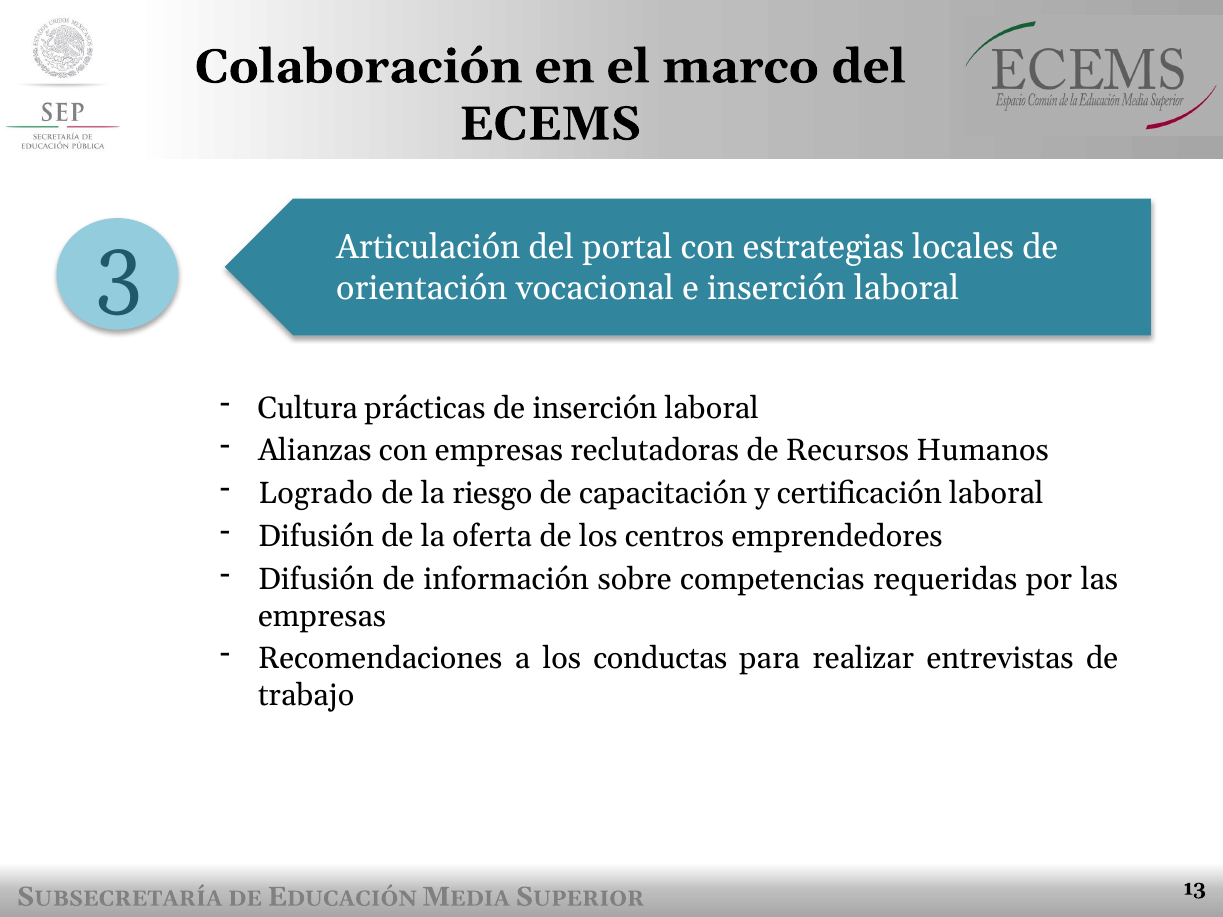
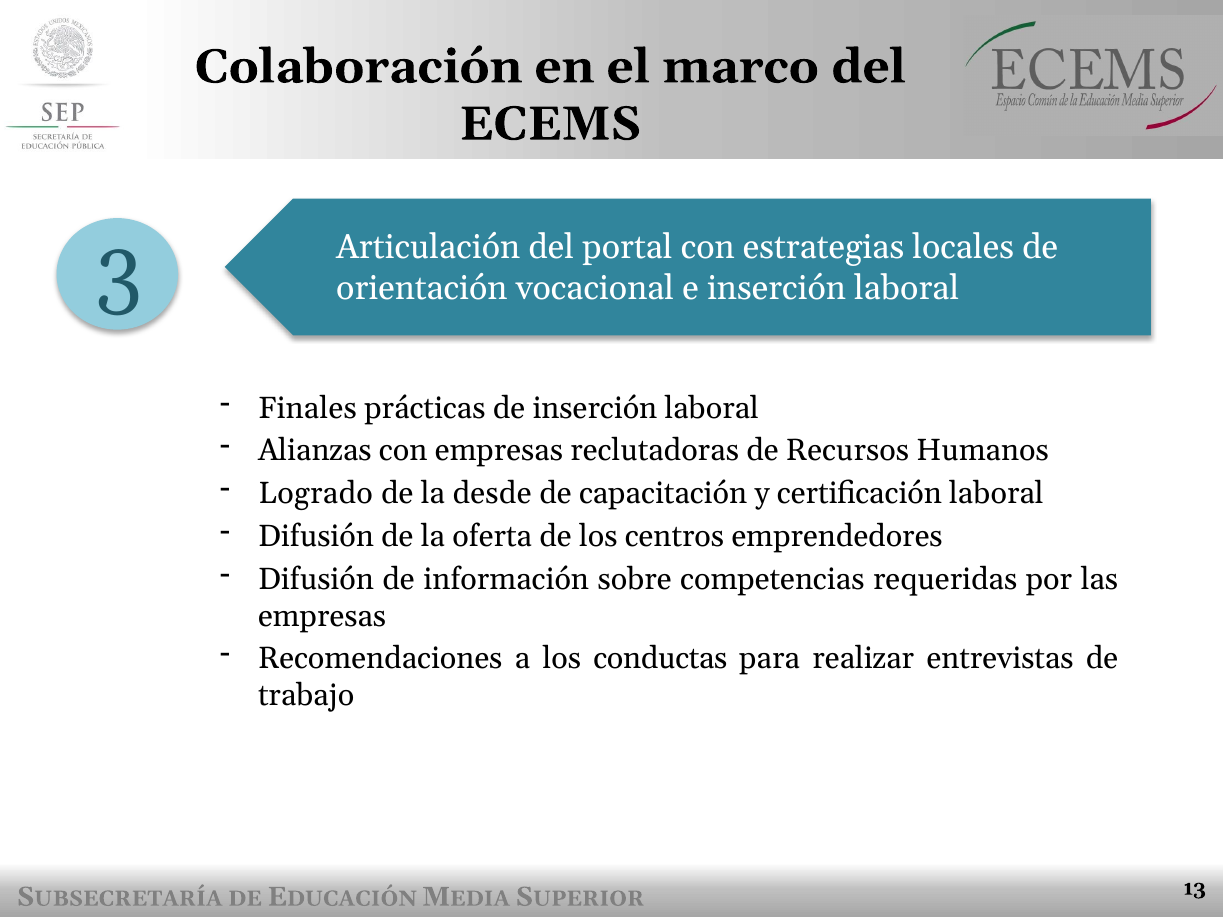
Cultura: Cultura -> Finales
riesgo: riesgo -> desde
